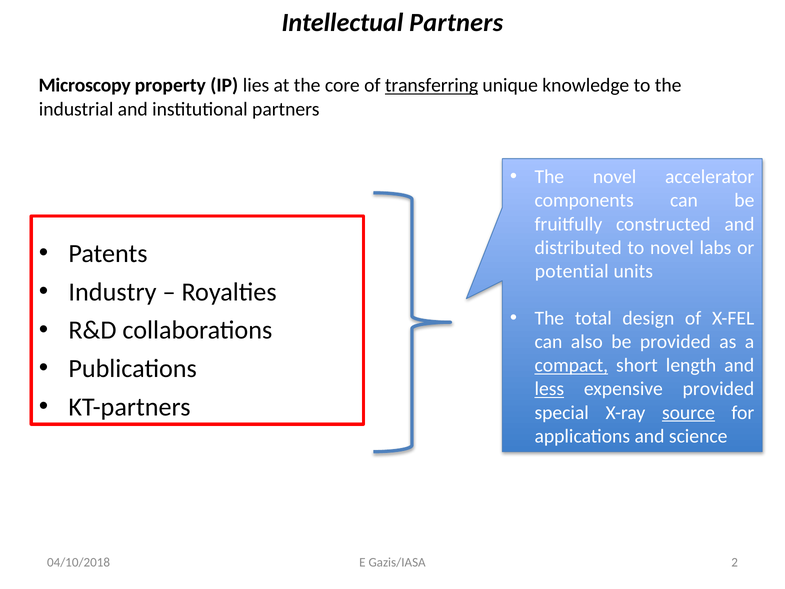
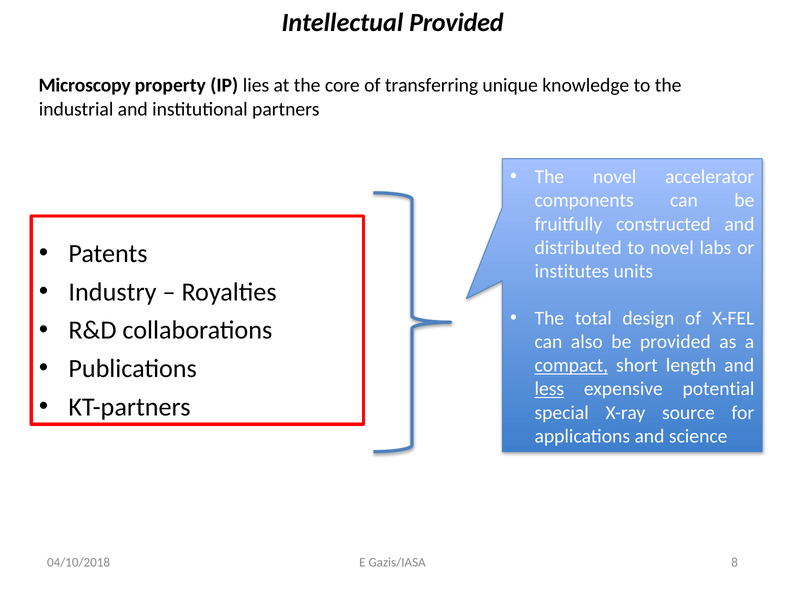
Intellectual Partners: Partners -> Provided
transferring underline: present -> none
potential: potential -> institutes
expensive provided: provided -> potential
source underline: present -> none
2: 2 -> 8
